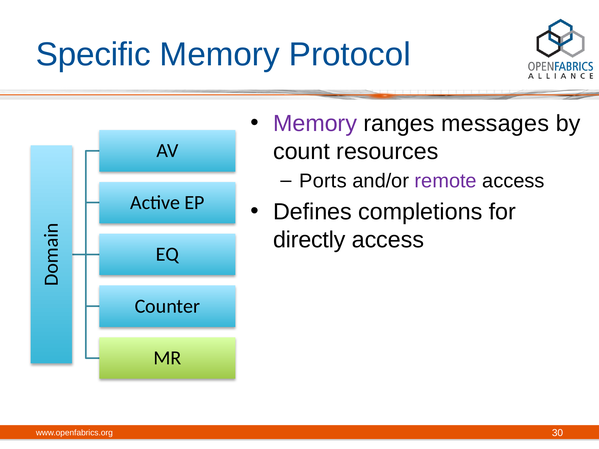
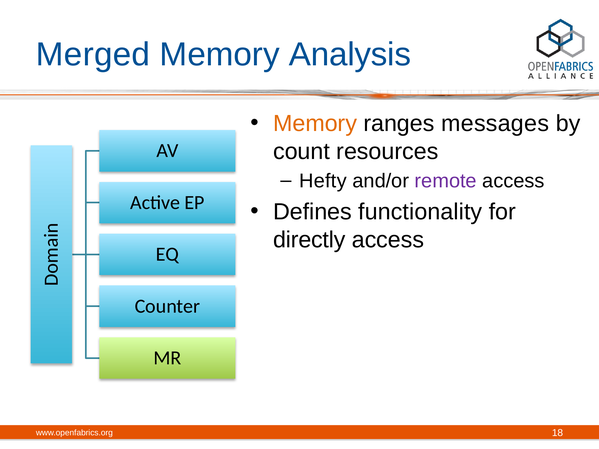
Specific: Specific -> Merged
Protocol: Protocol -> Analysis
Memory at (315, 123) colour: purple -> orange
Ports: Ports -> Hefty
completions: completions -> functionality
30: 30 -> 18
